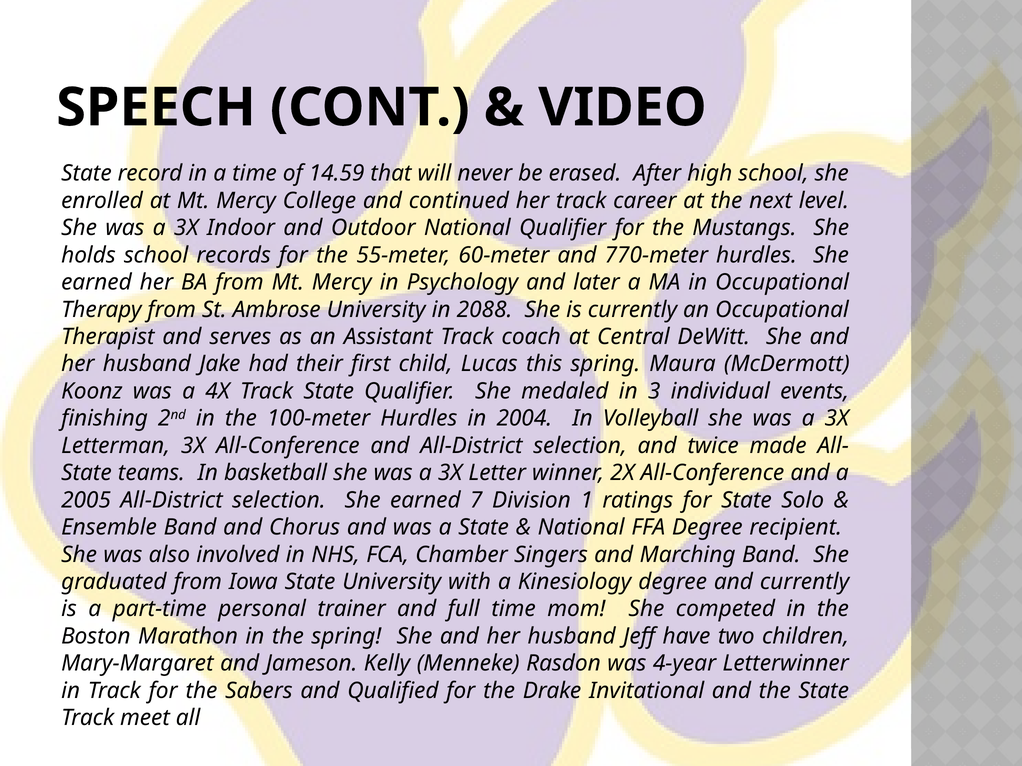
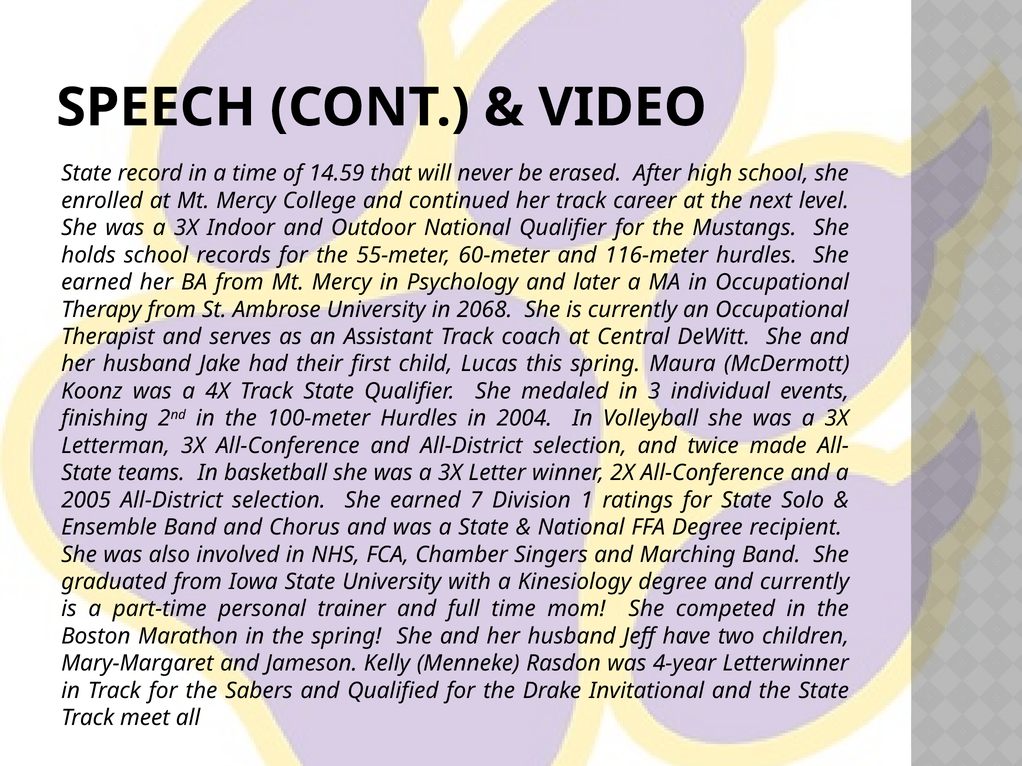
770-meter: 770-meter -> 116-meter
2088: 2088 -> 2068
